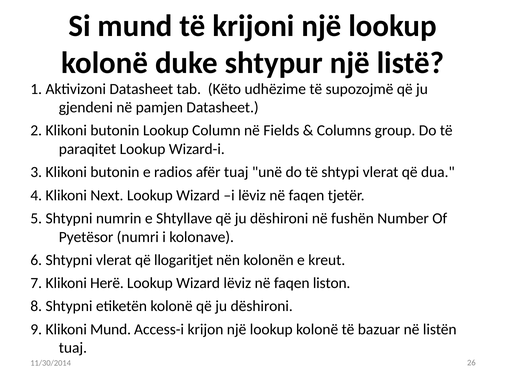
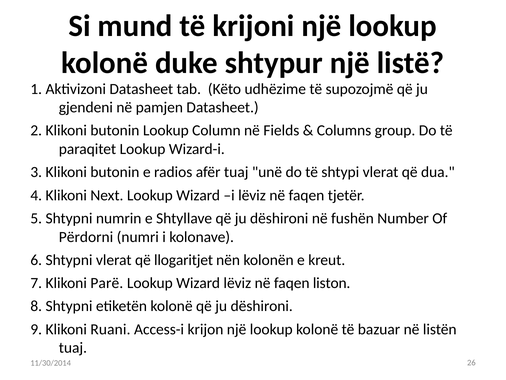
Pyetësor: Pyetësor -> Përdorni
Herë: Herë -> Parë
Klikoni Mund: Mund -> Ruani
